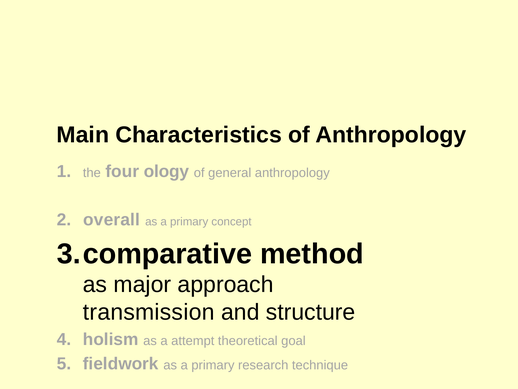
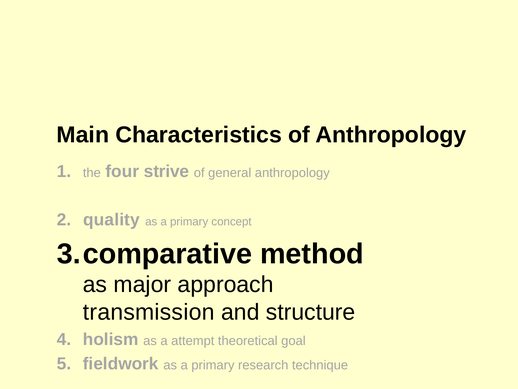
ology: ology -> strive
overall: overall -> quality
